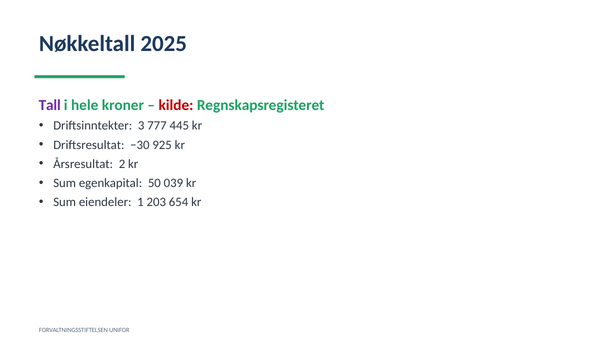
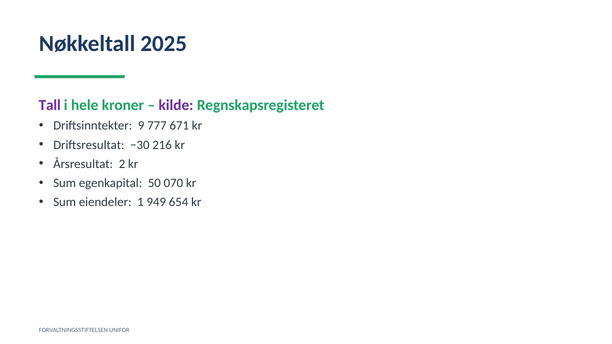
kilde colour: red -> purple
3: 3 -> 9
445: 445 -> 671
925: 925 -> 216
039: 039 -> 070
203: 203 -> 949
